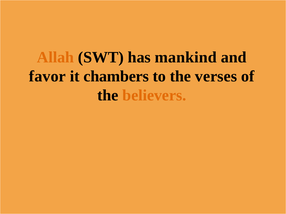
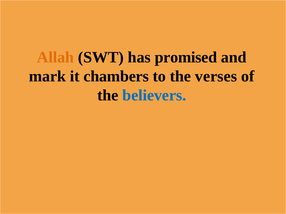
mankind: mankind -> promised
favor: favor -> mark
believers colour: orange -> blue
